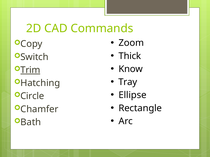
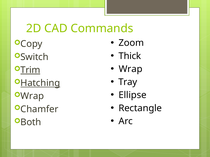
Know at (131, 69): Know -> Wrap
Hatching underline: none -> present
Circle at (32, 96): Circle -> Wrap
Bath: Bath -> Both
